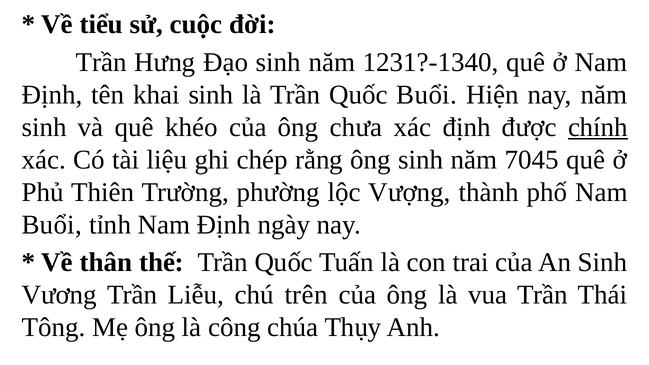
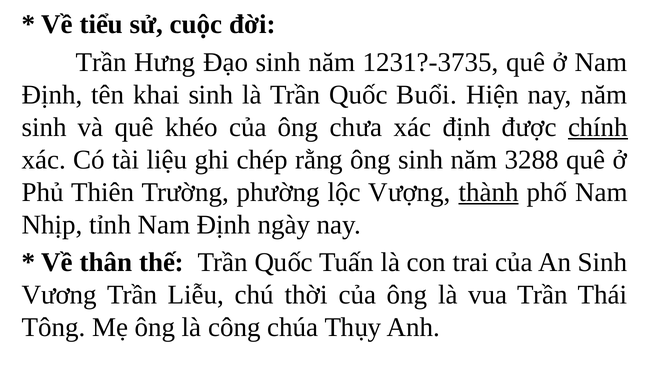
1231?-1340: 1231?-1340 -> 1231?-3735
7045: 7045 -> 3288
thành underline: none -> present
Buổi at (52, 225): Buổi -> Nhịp
trên: trên -> thời
